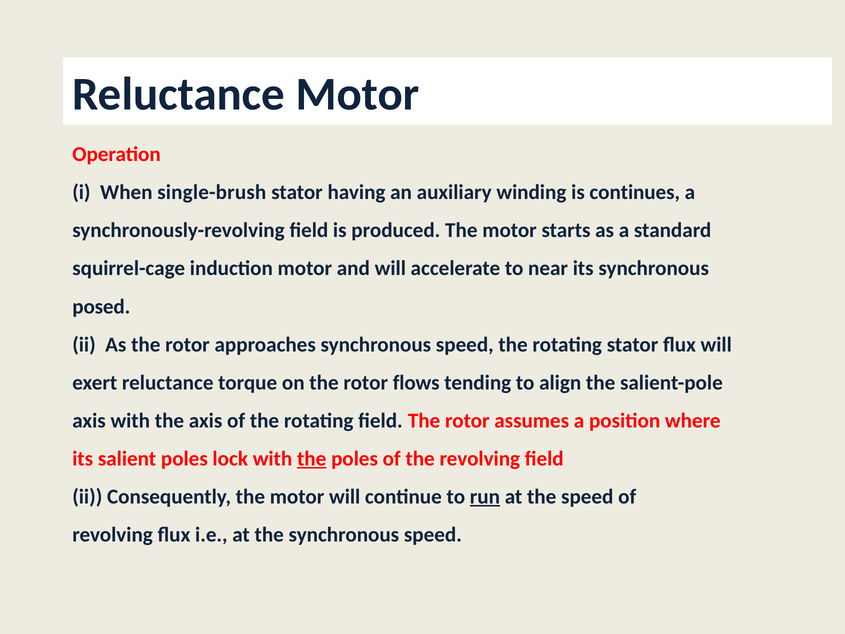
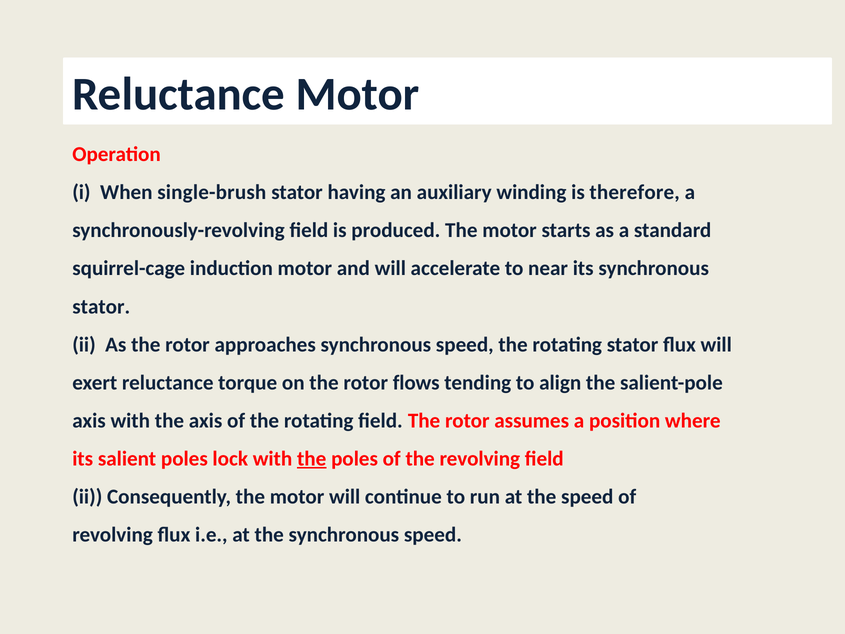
continues: continues -> therefore
posed at (101, 306): posed -> stator
run underline: present -> none
